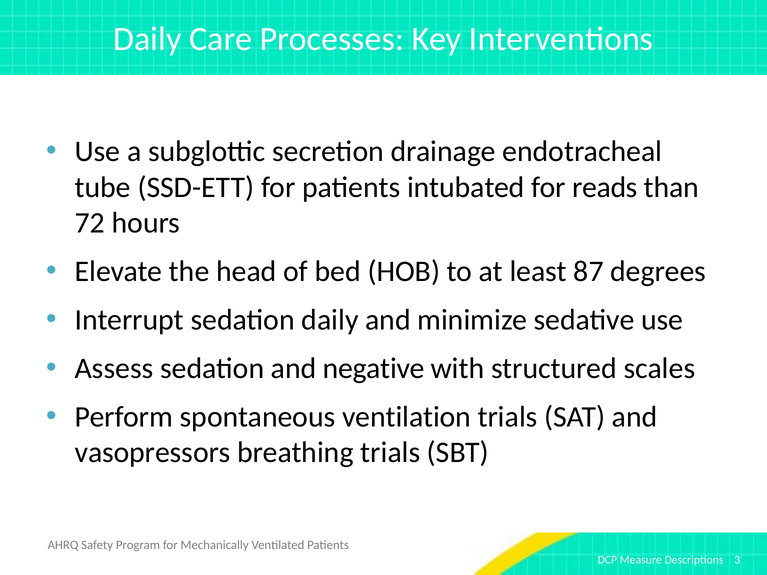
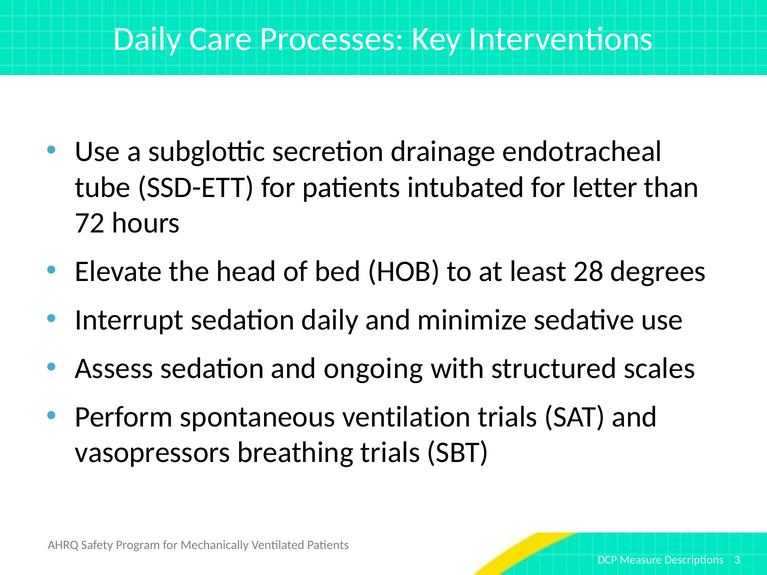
reads: reads -> letter
87: 87 -> 28
negative: negative -> ongoing
